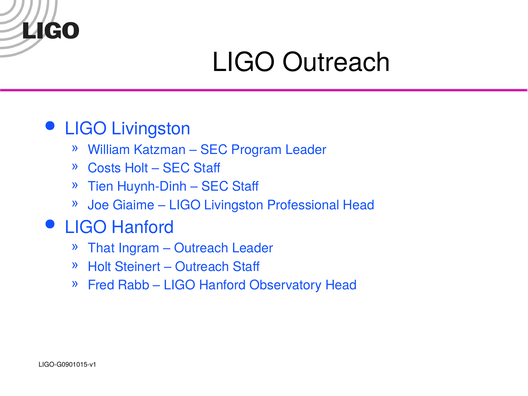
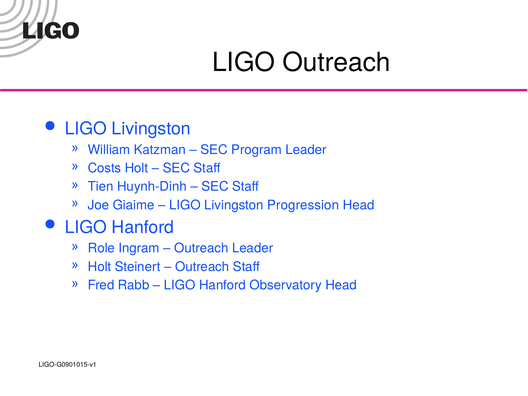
Professional: Professional -> Progression
That: That -> Role
